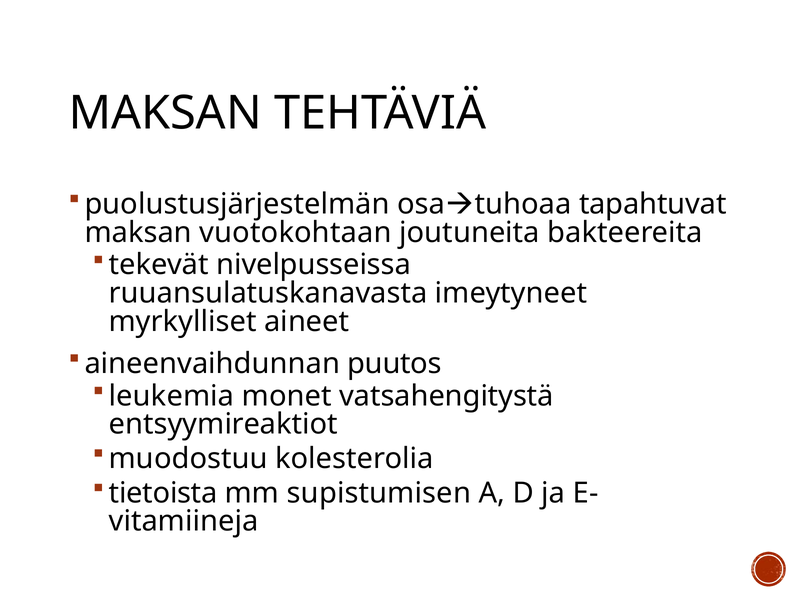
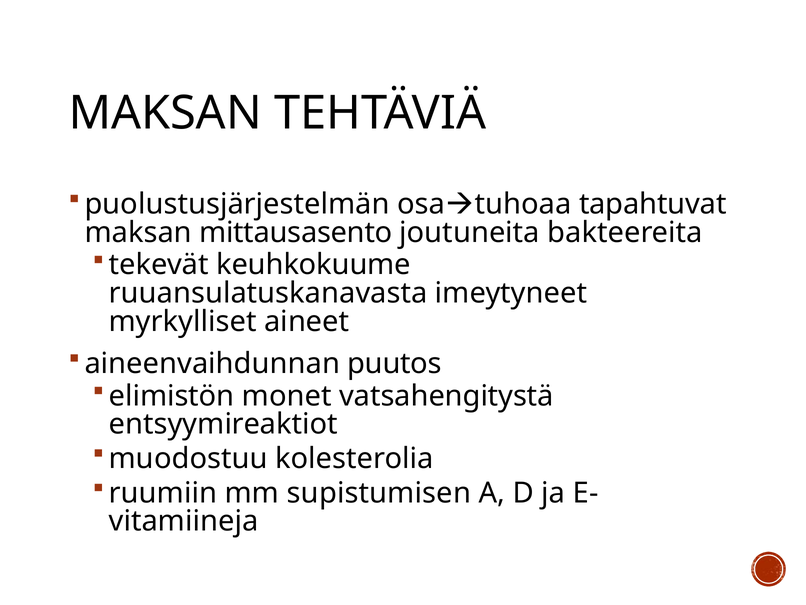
vuotokohtaan: vuotokohtaan -> mittausasento
nivelpusseissa: nivelpusseissa -> keuhkokuume
leukemia: leukemia -> elimistön
tietoista: tietoista -> ruumiin
